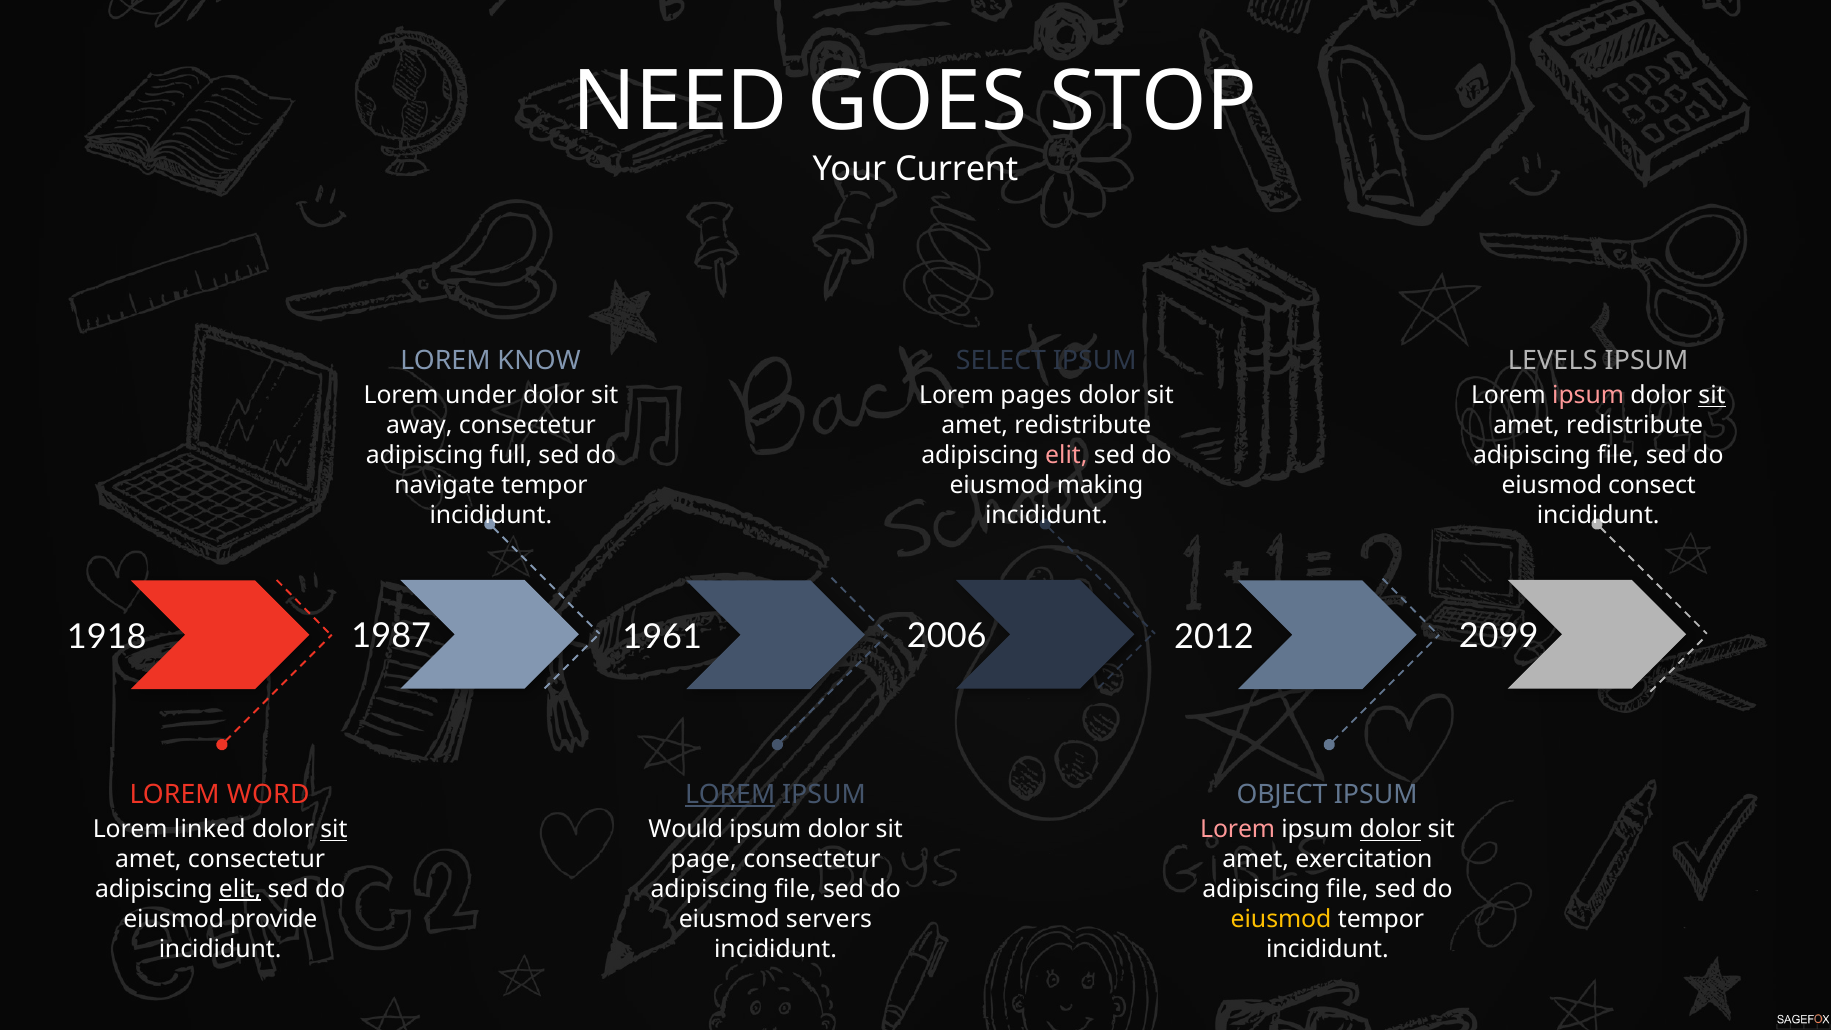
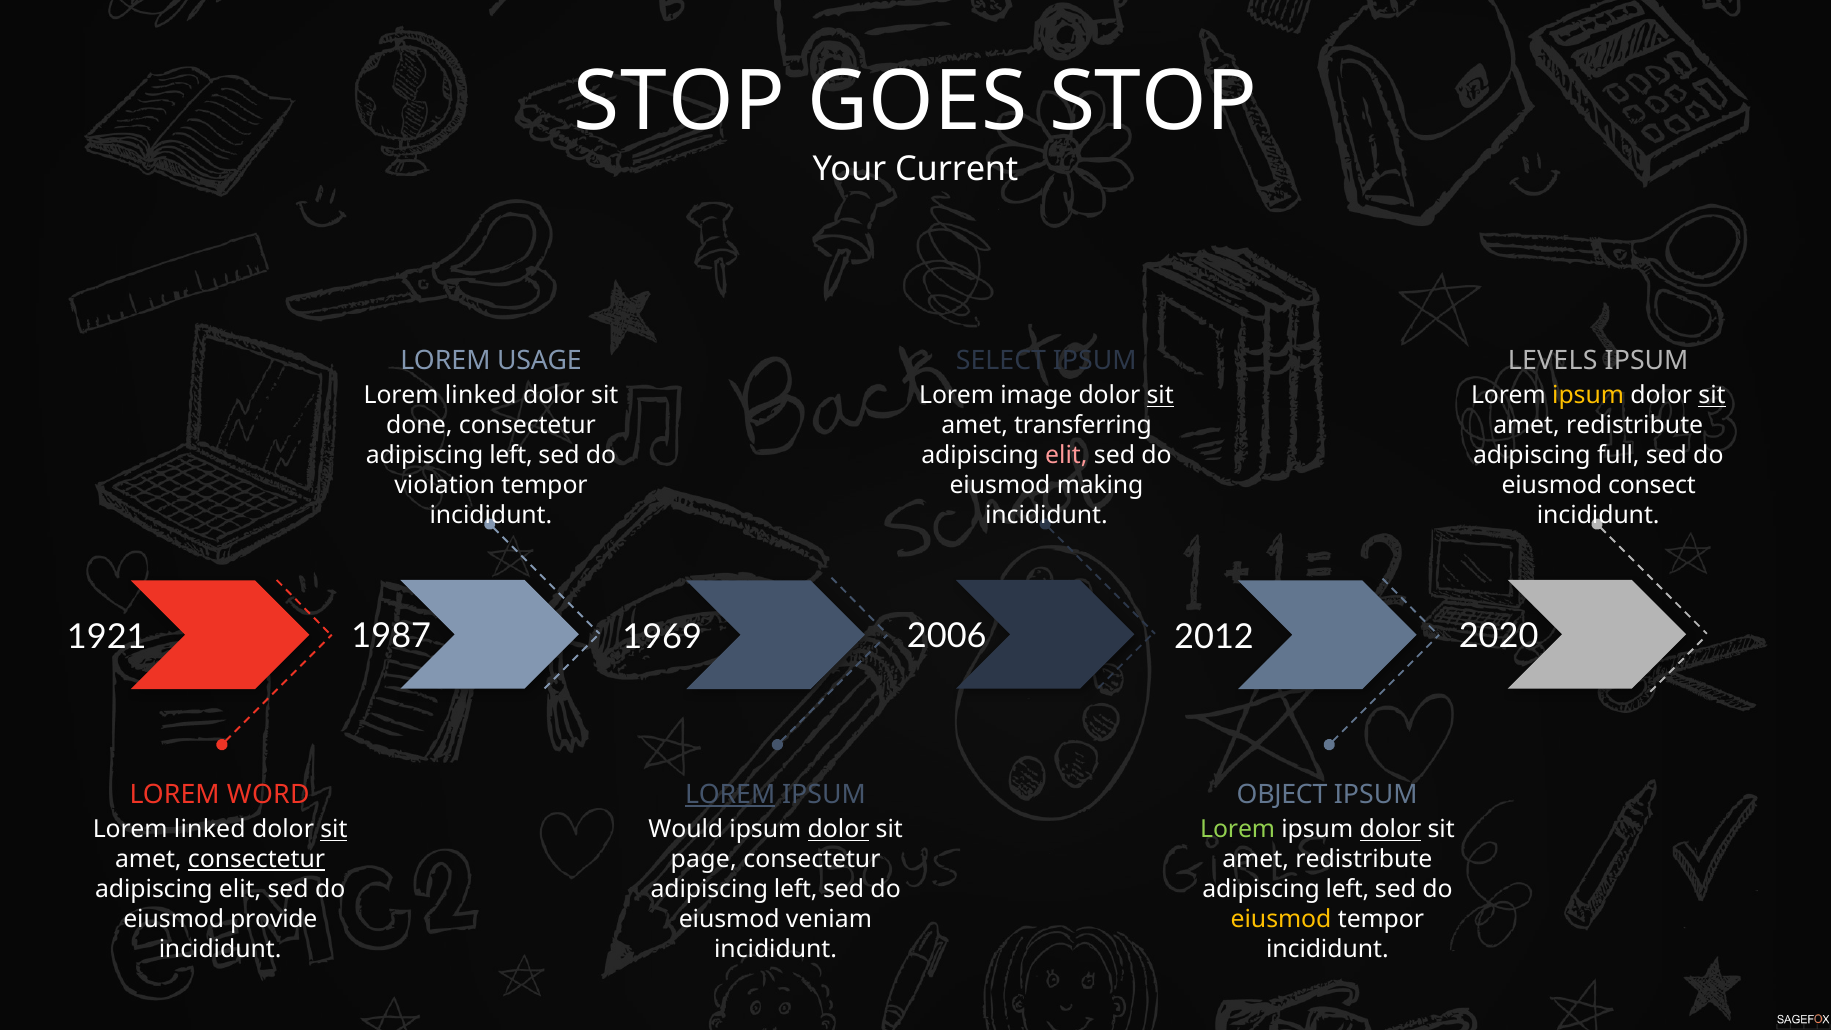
NEED at (680, 102): NEED -> STOP
KNOW: KNOW -> USAGE
under at (481, 396): under -> linked
pages: pages -> image
sit at (1160, 396) underline: none -> present
ipsum at (1588, 396) colour: pink -> yellow
away: away -> done
redistribute at (1083, 426): redistribute -> transferring
full at (511, 455): full -> left
file at (1618, 455): file -> full
navigate: navigate -> violation
1918: 1918 -> 1921
1961: 1961 -> 1969
2099: 2099 -> 2020
dolor at (839, 830) underline: none -> present
Lorem at (1238, 830) colour: pink -> light green
consectetur at (257, 859) underline: none -> present
exercitation at (1364, 859): exercitation -> redistribute
elit at (240, 889) underline: present -> none
file at (795, 889): file -> left
file at (1347, 889): file -> left
servers: servers -> veniam
